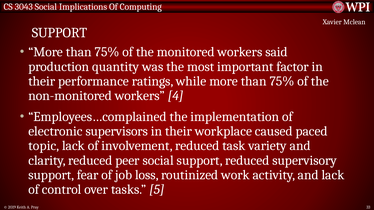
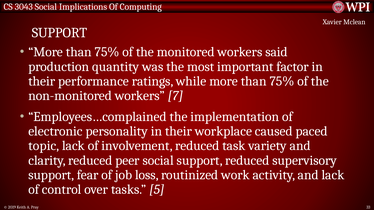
4: 4 -> 7
supervisors: supervisors -> personality
